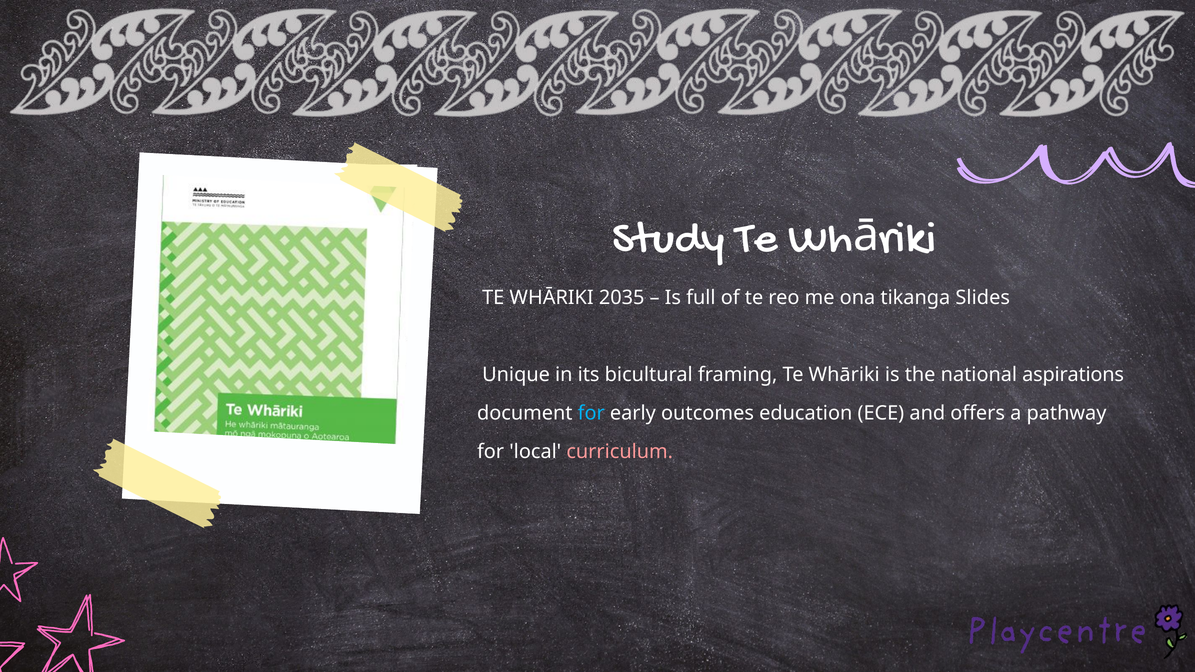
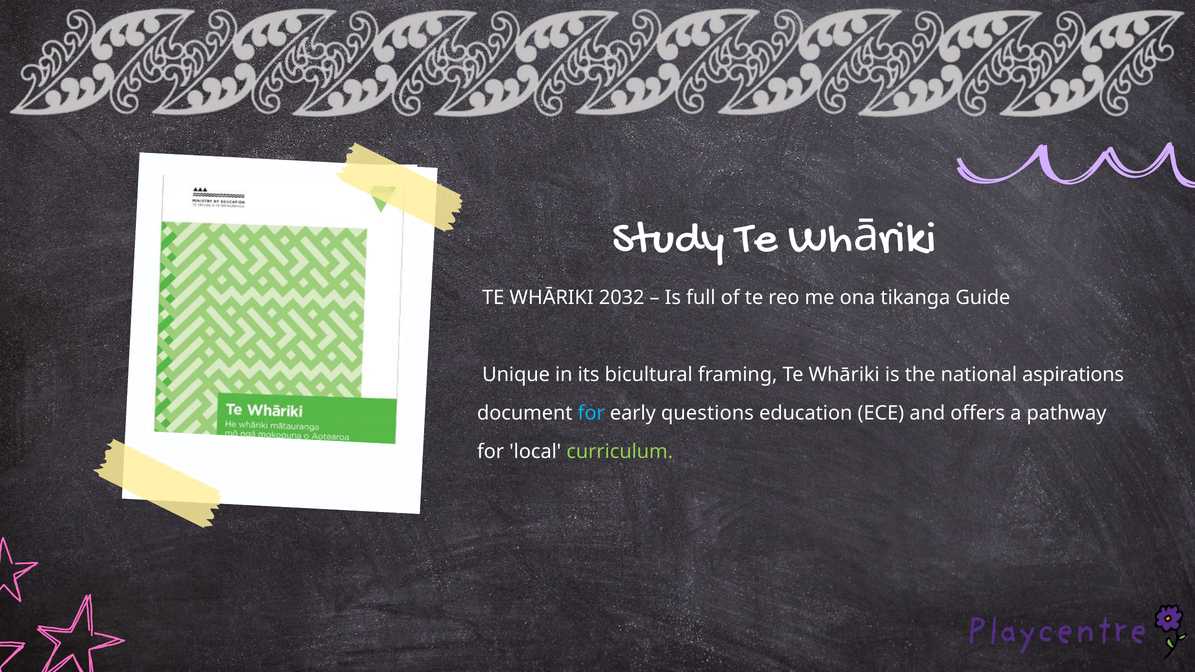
2035: 2035 -> 2032
Slides: Slides -> Guide
outcomes: outcomes -> questions
curriculum colour: pink -> light green
